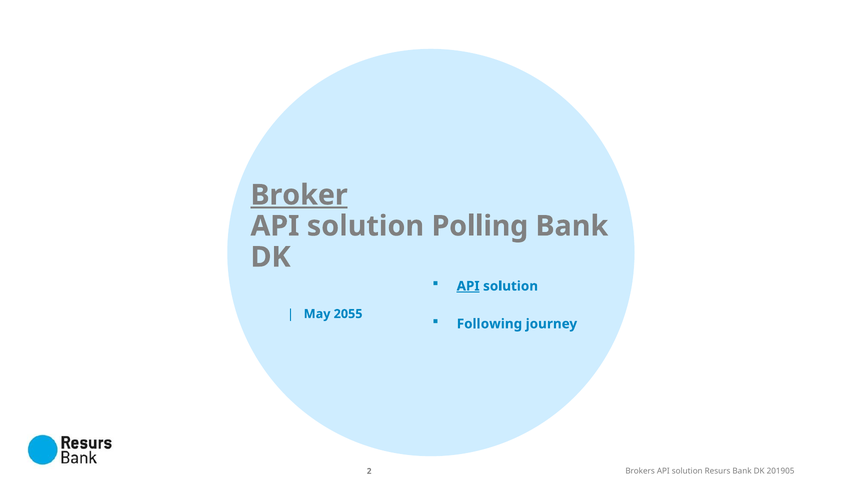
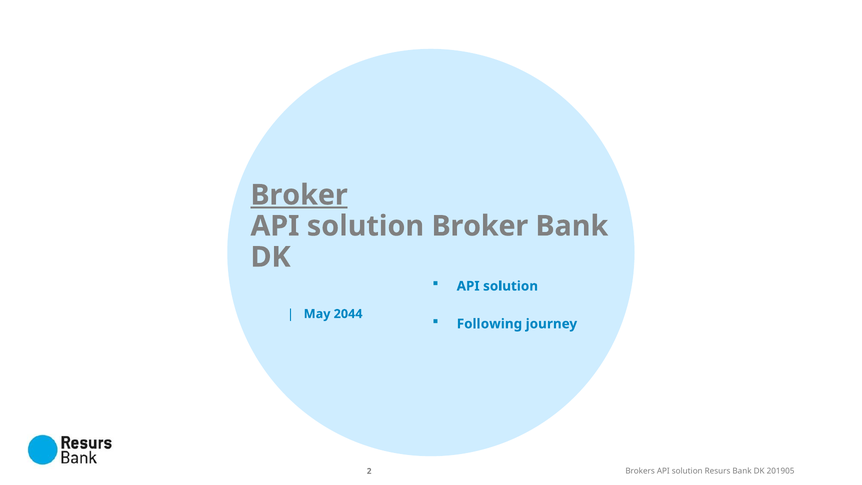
solution Polling: Polling -> Broker
API at (468, 286) underline: present -> none
2055: 2055 -> 2044
